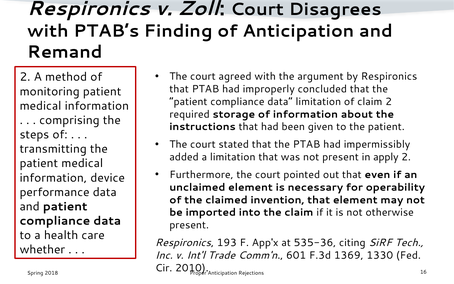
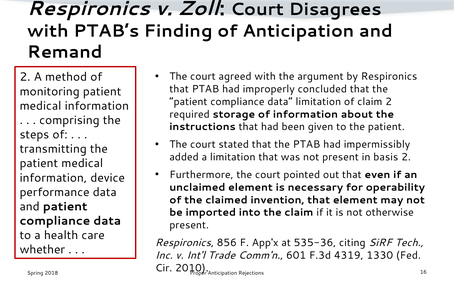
apply: apply -> basis
193: 193 -> 856
1369: 1369 -> 4319
